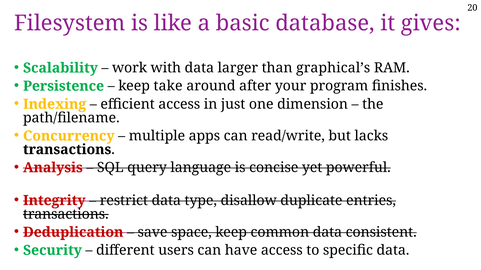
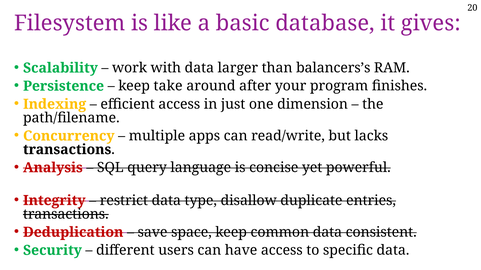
graphical’s: graphical’s -> balancers’s
